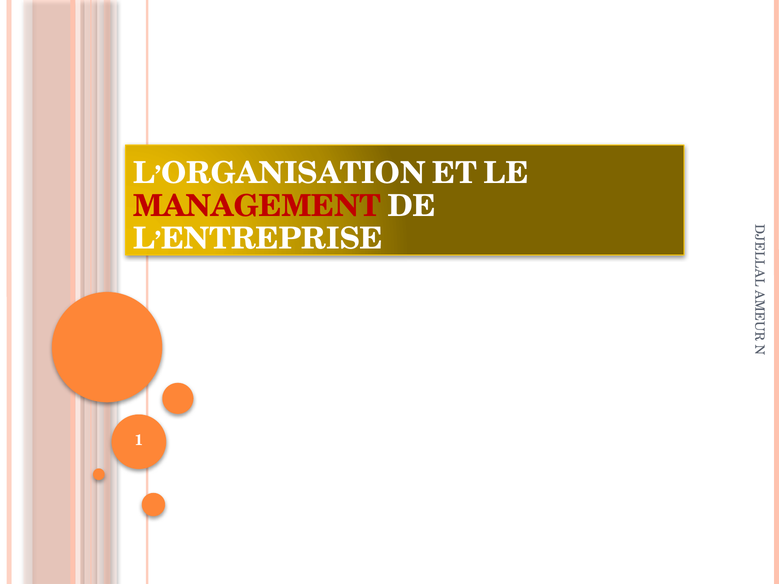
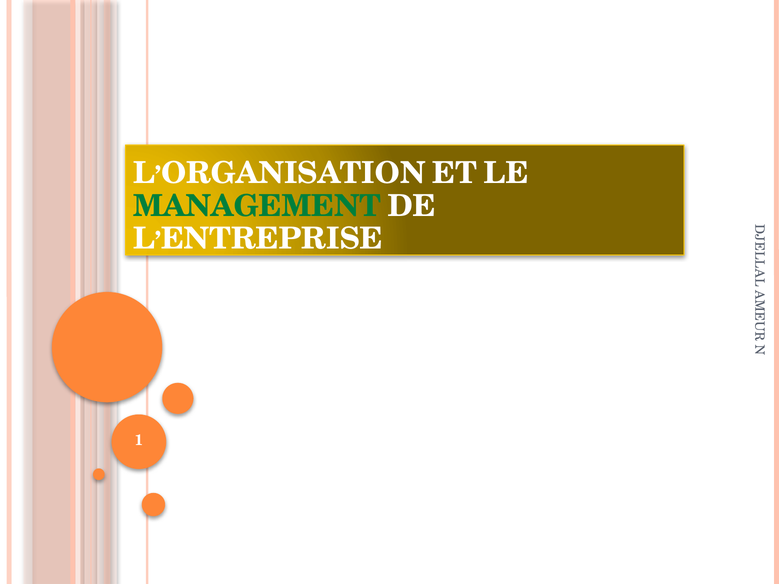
MANAGEMENT colour: red -> green
